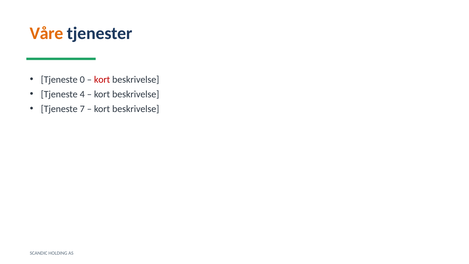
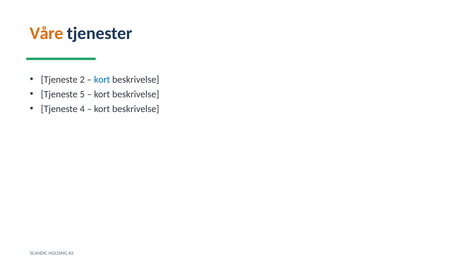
0: 0 -> 2
kort at (102, 79) colour: red -> blue
4: 4 -> 5
7: 7 -> 4
